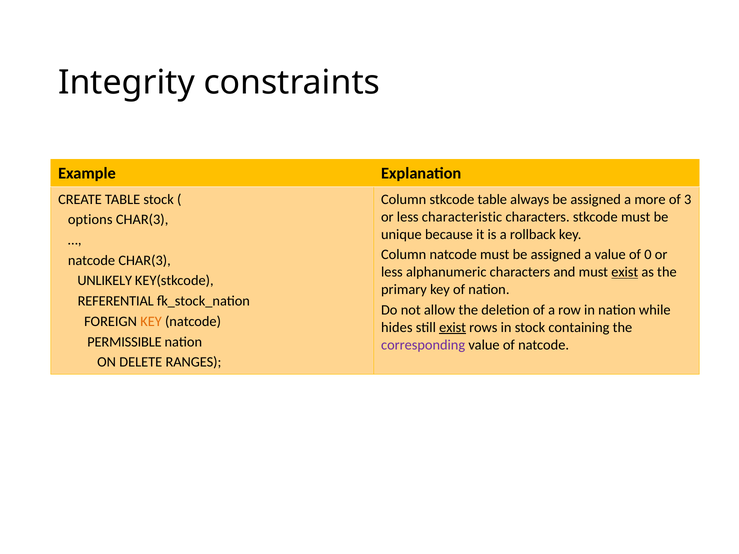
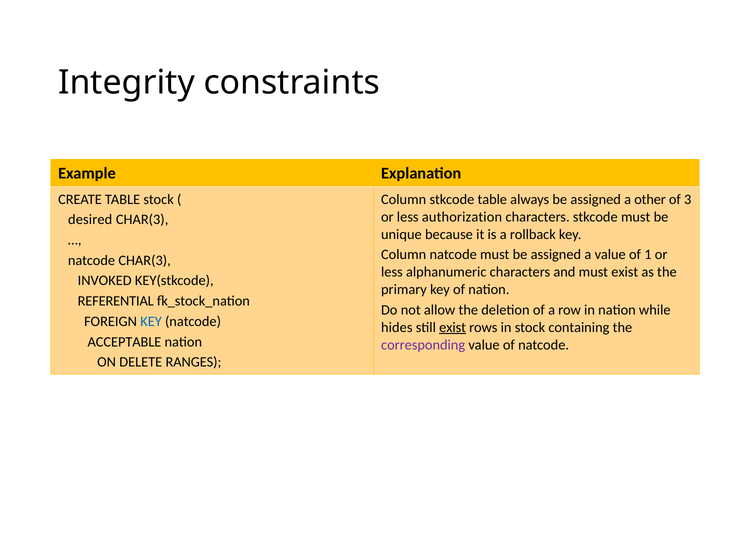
more: more -> other
characteristic: characteristic -> authorization
options: options -> desired
0: 0 -> 1
exist at (625, 272) underline: present -> none
UNLIKELY: UNLIKELY -> INVOKED
KEY at (151, 322) colour: orange -> blue
PERMISSIBLE: PERMISSIBLE -> ACCEPTABLE
